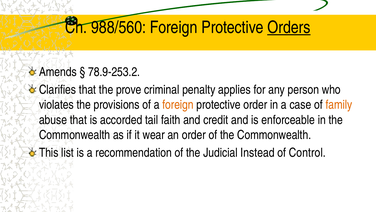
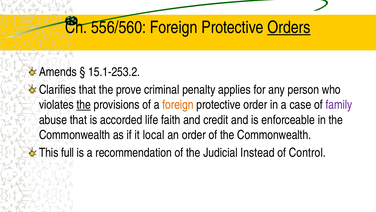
988/560: 988/560 -> 556/560
78.9-253.2: 78.9-253.2 -> 15.1-253.2
the at (84, 105) underline: none -> present
family colour: orange -> purple
tail: tail -> life
wear: wear -> local
list: list -> full
